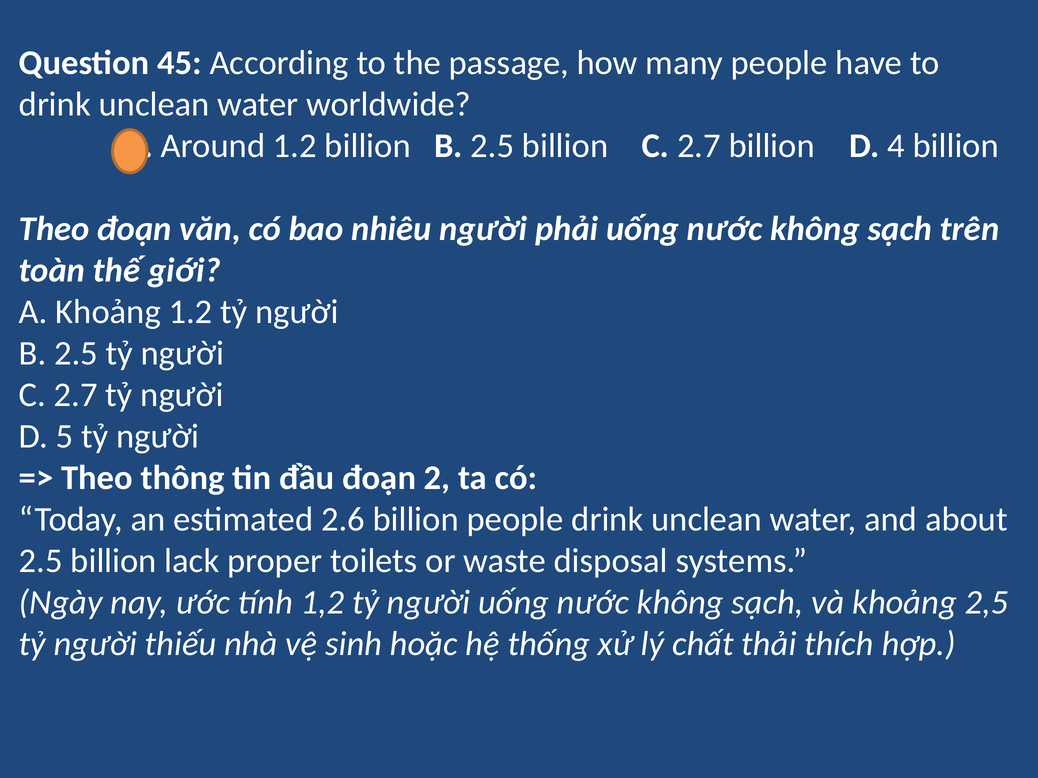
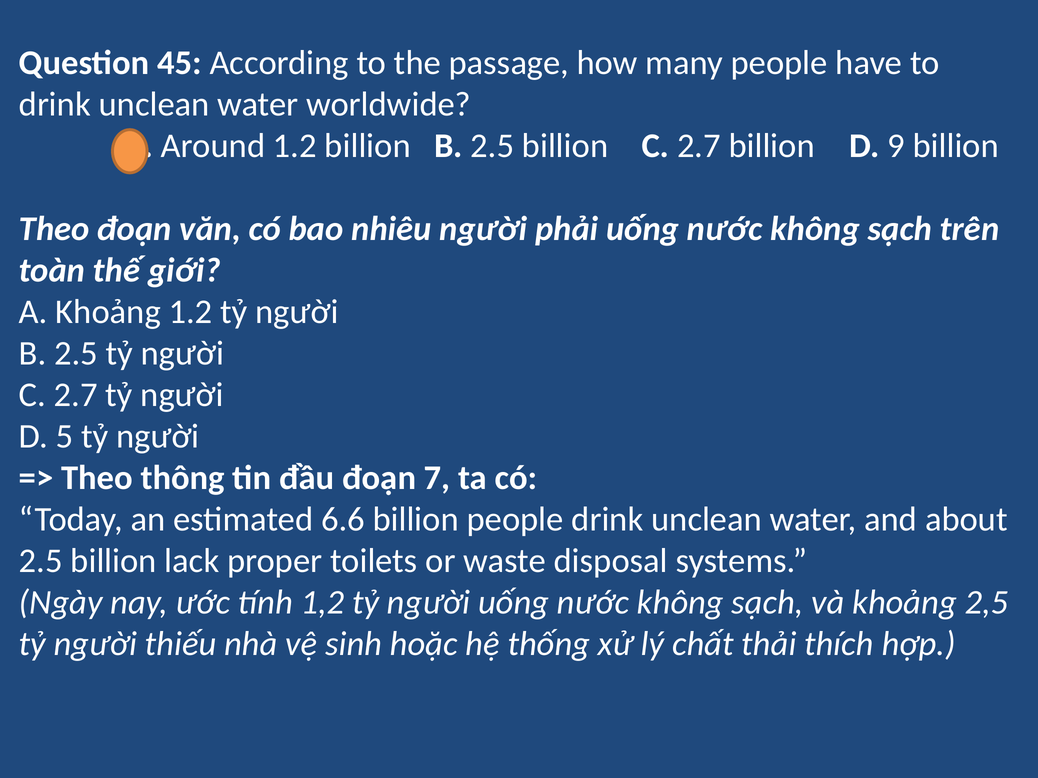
4: 4 -> 9
2: 2 -> 7
2.6: 2.6 -> 6.6
